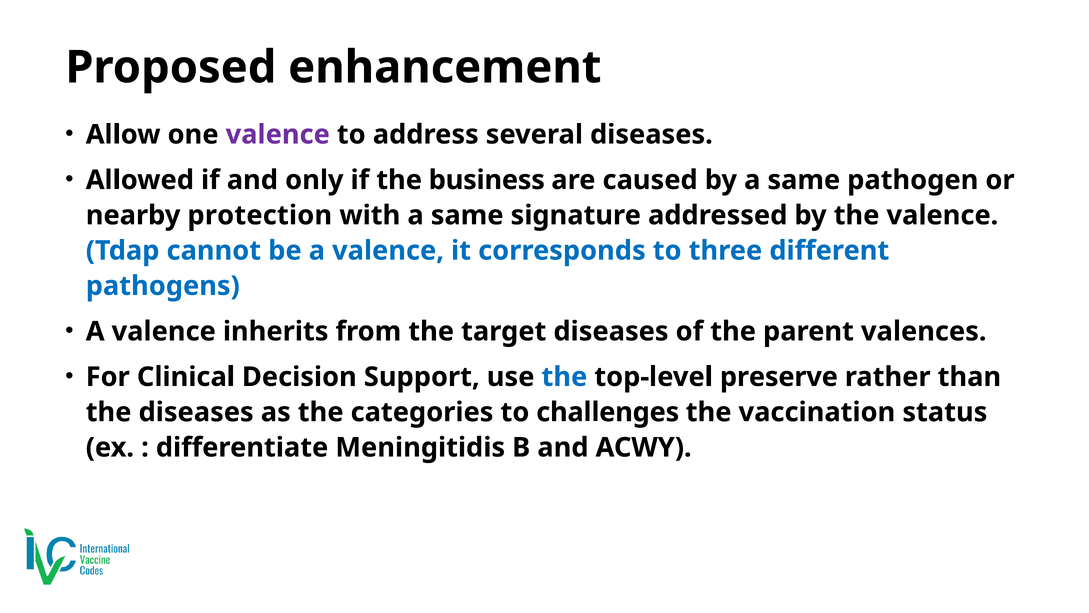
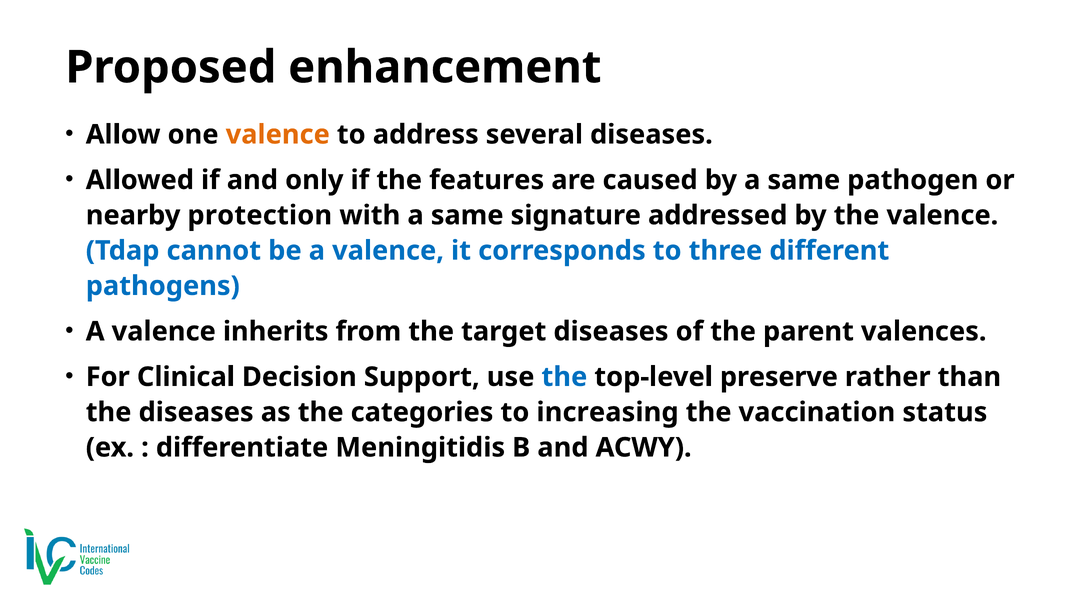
valence at (278, 134) colour: purple -> orange
business: business -> features
challenges: challenges -> increasing
